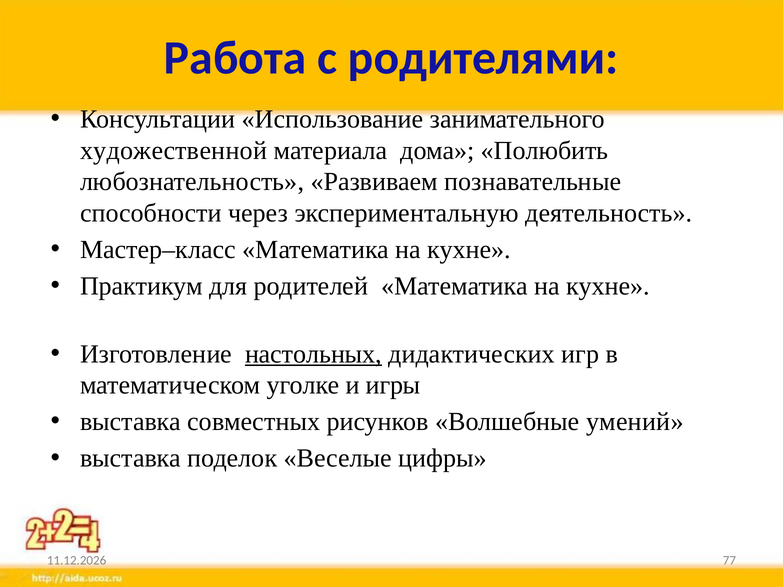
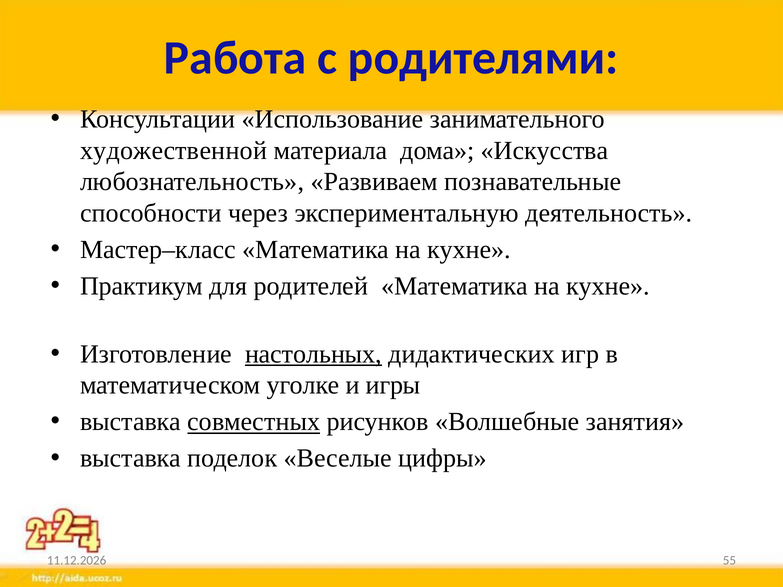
Полюбить: Полюбить -> Искусства
совместных underline: none -> present
умений: умений -> занятия
77: 77 -> 55
